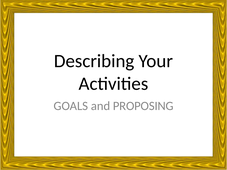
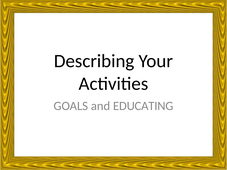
PROPOSING: PROPOSING -> EDUCATING
